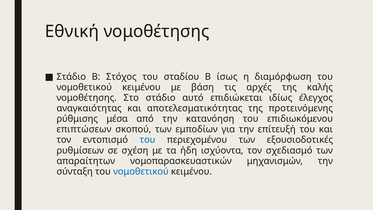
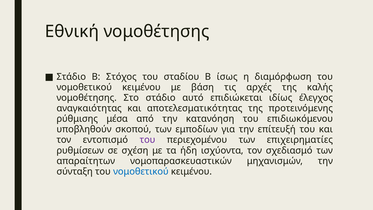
επιπτώσεων: επιπτώσεων -> υποβληθούν
του at (147, 140) colour: blue -> purple
εξουσιοδοτικές: εξουσιοδοτικές -> επιχειρηματίες
